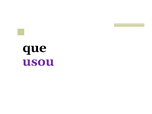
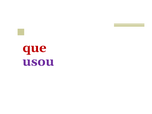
que colour: black -> red
